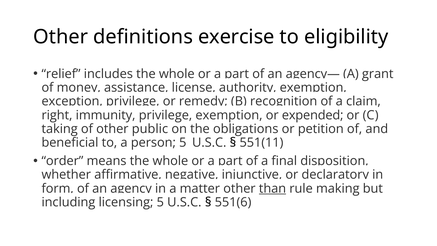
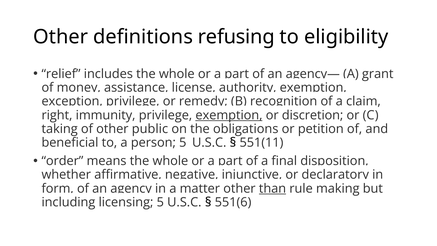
exercise: exercise -> refusing
exemption at (229, 115) underline: none -> present
expended: expended -> discretion
